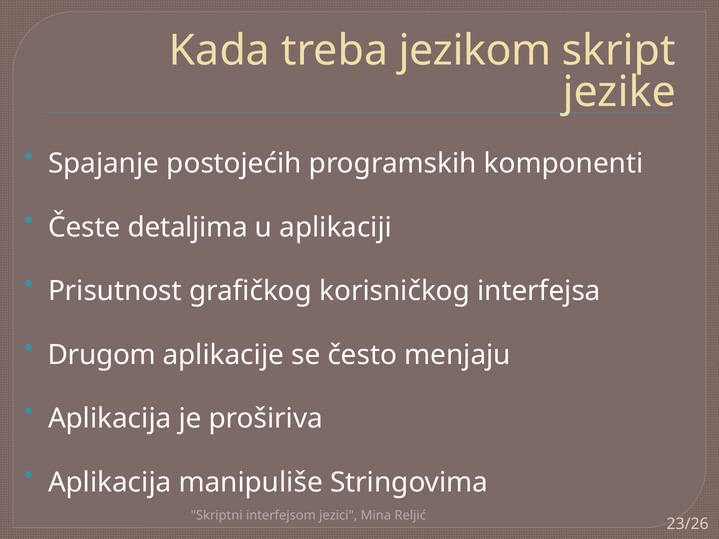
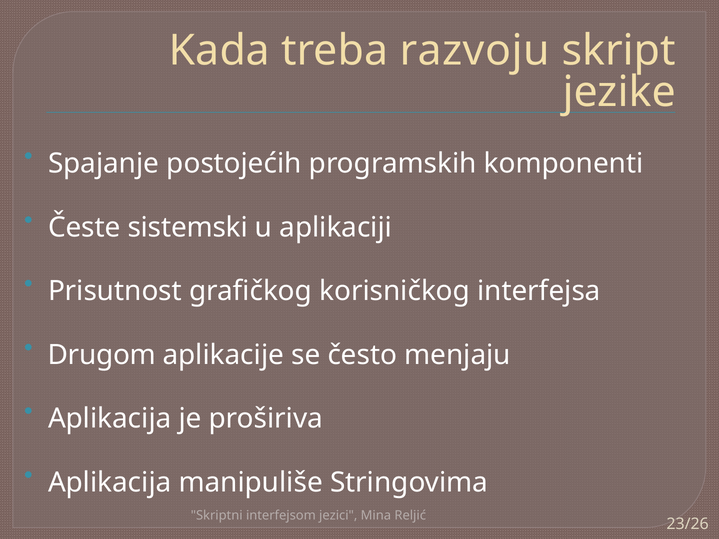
jezikom: jezikom -> razvoju
detaljima: detaljima -> sistemski
